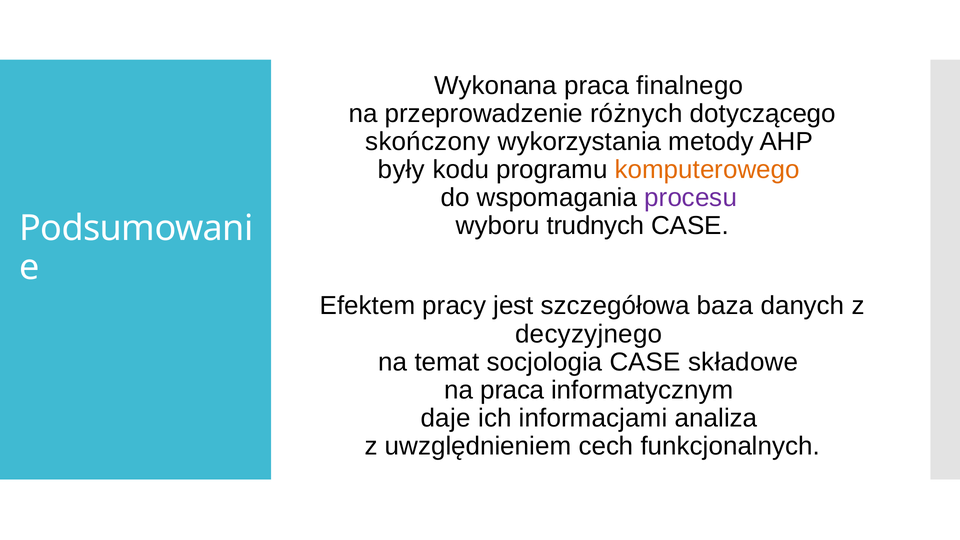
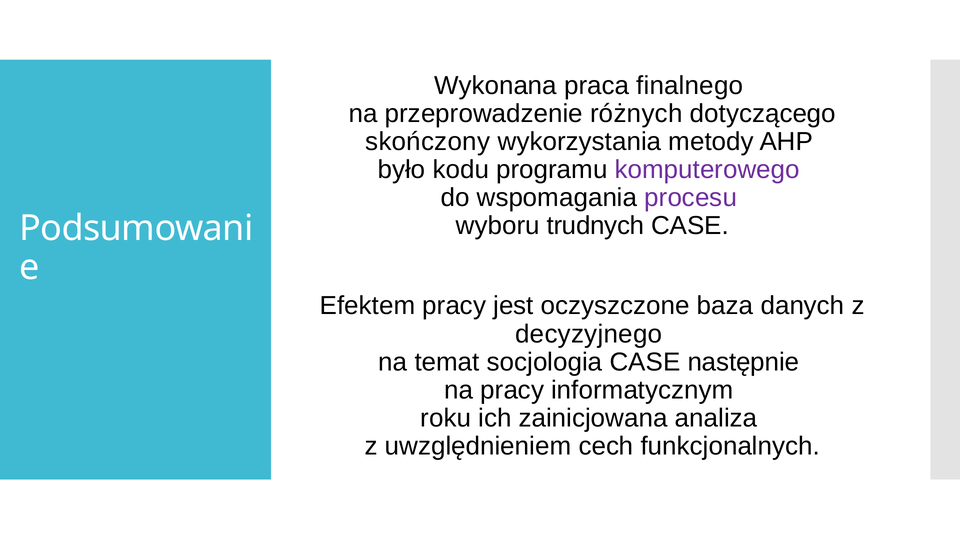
były: były -> było
komputerowego colour: orange -> purple
szczegółowa: szczegółowa -> oczyszczone
składowe: składowe -> następnie
na praca: praca -> pracy
daje: daje -> roku
informacjami: informacjami -> zainicjowana
